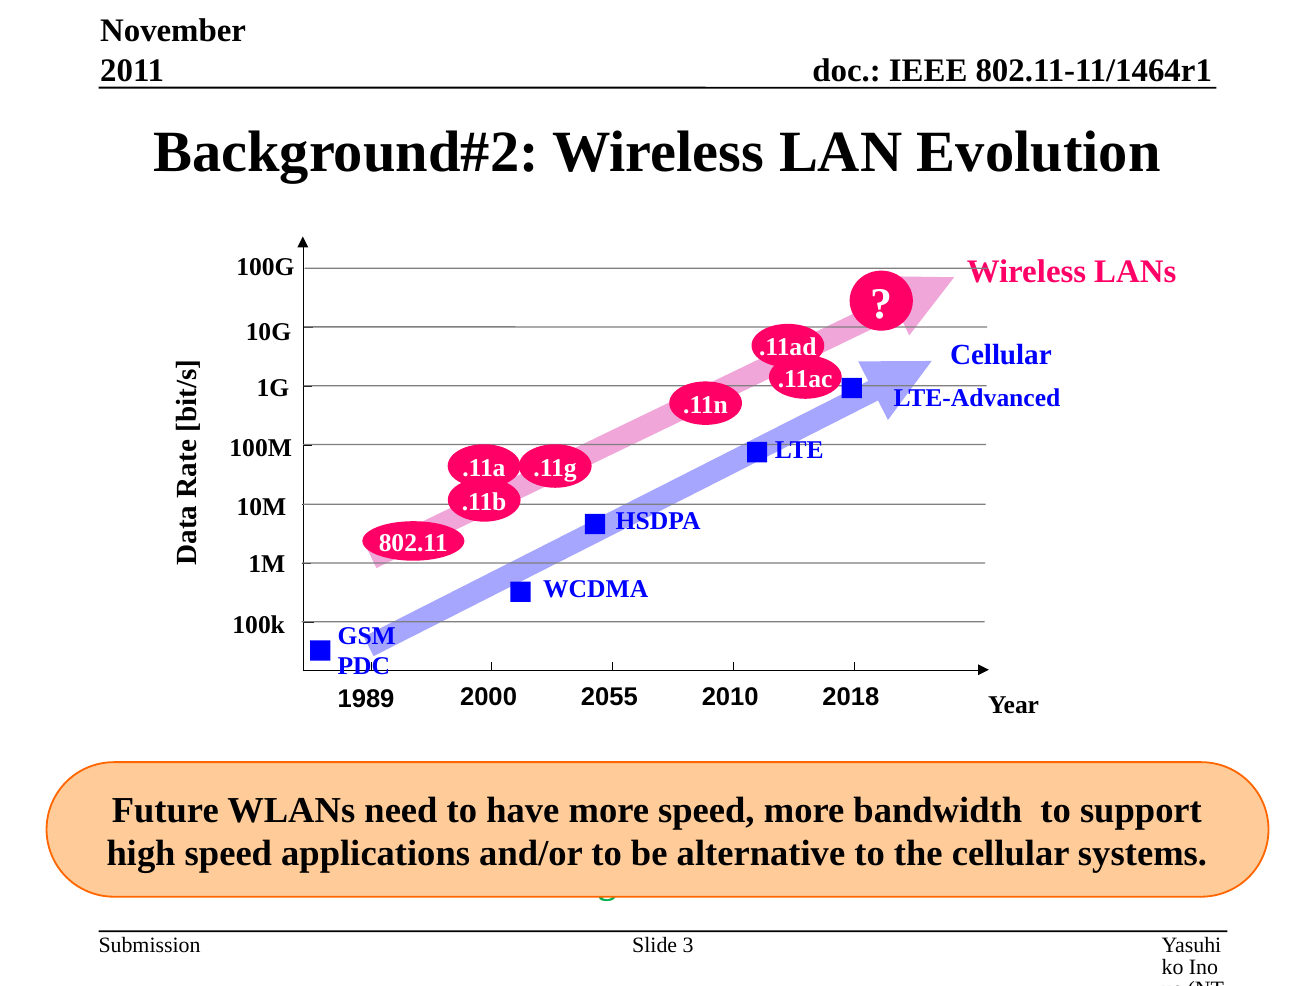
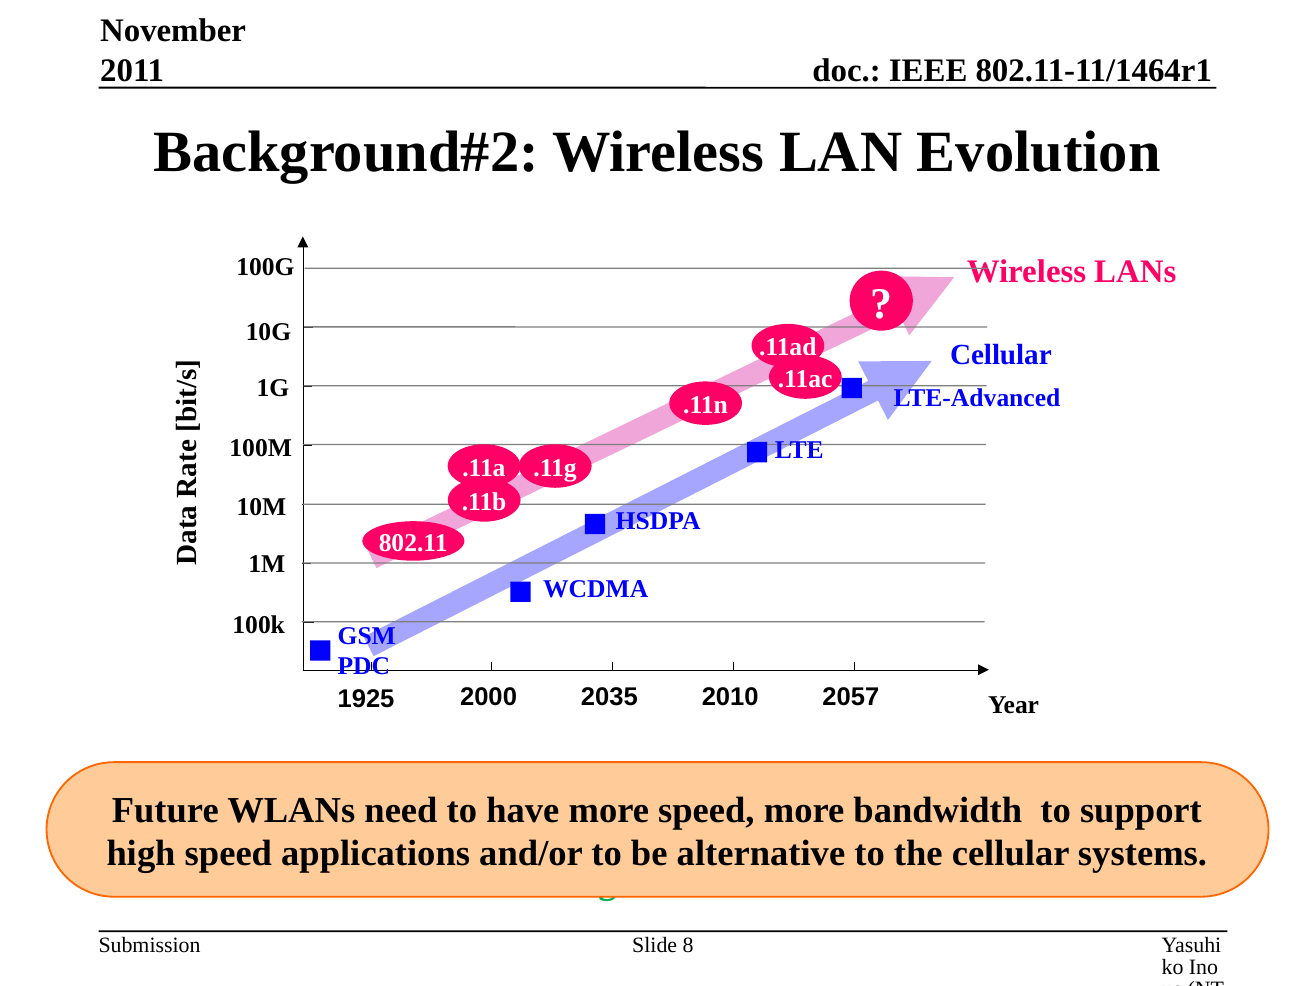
2055: 2055 -> 2035
2018: 2018 -> 2057
1989: 1989 -> 1925
3: 3 -> 8
